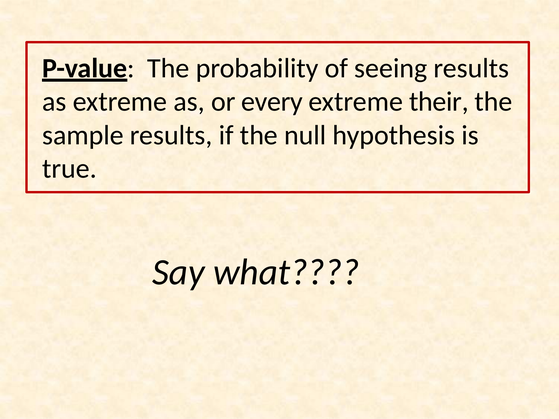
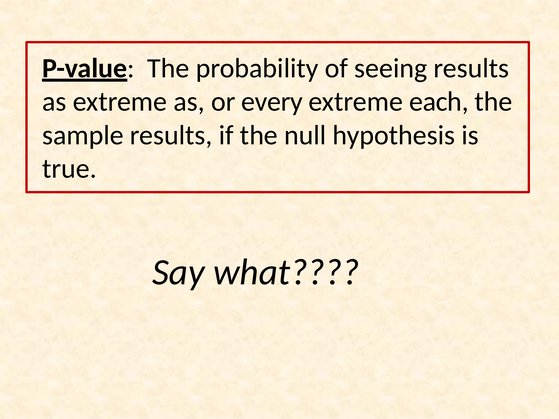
their: their -> each
